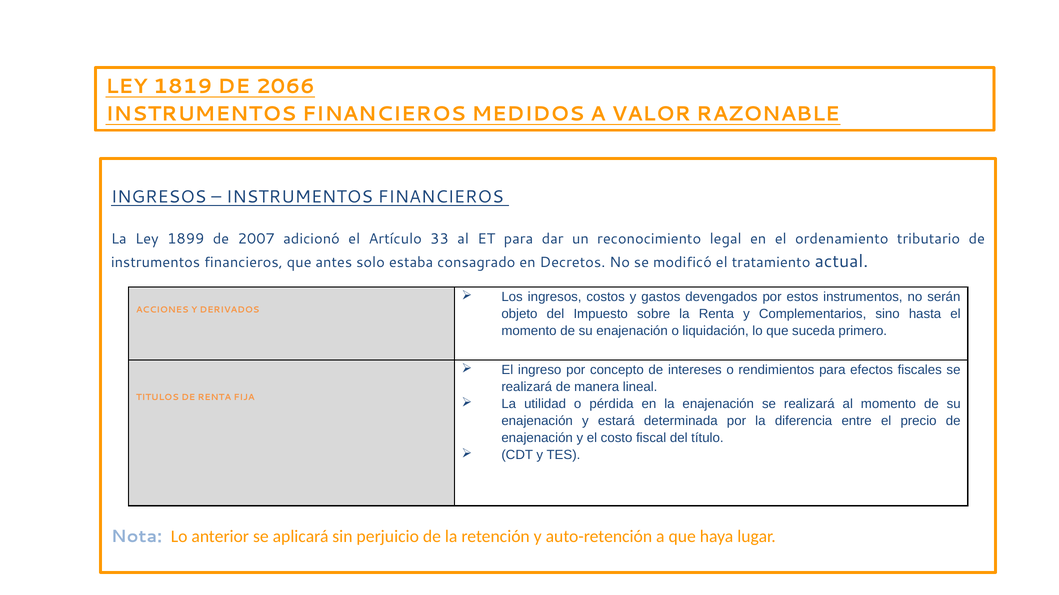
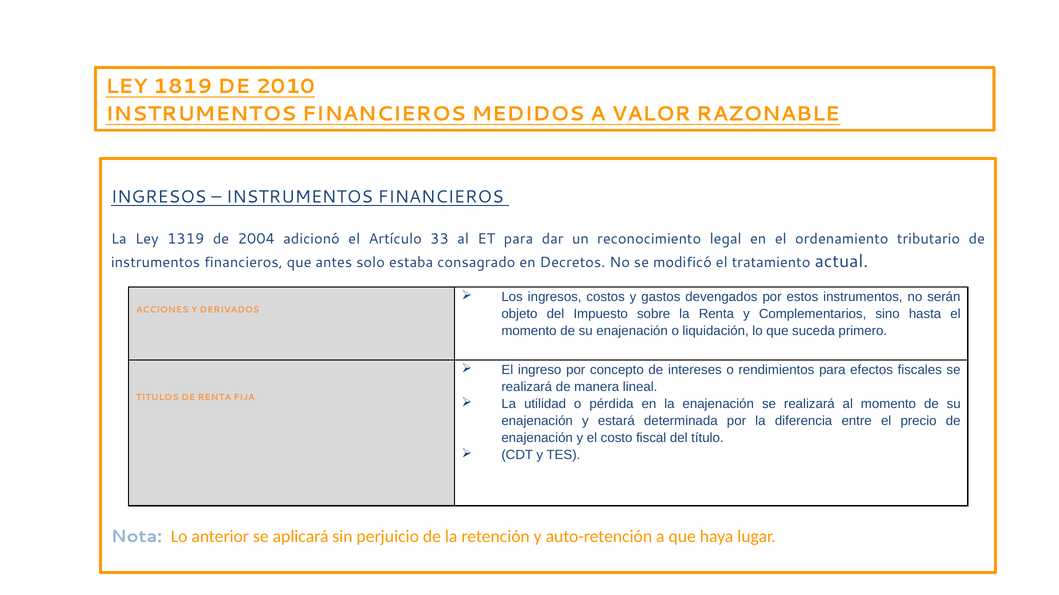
2066: 2066 -> 2010
1899: 1899 -> 1319
2007: 2007 -> 2004
